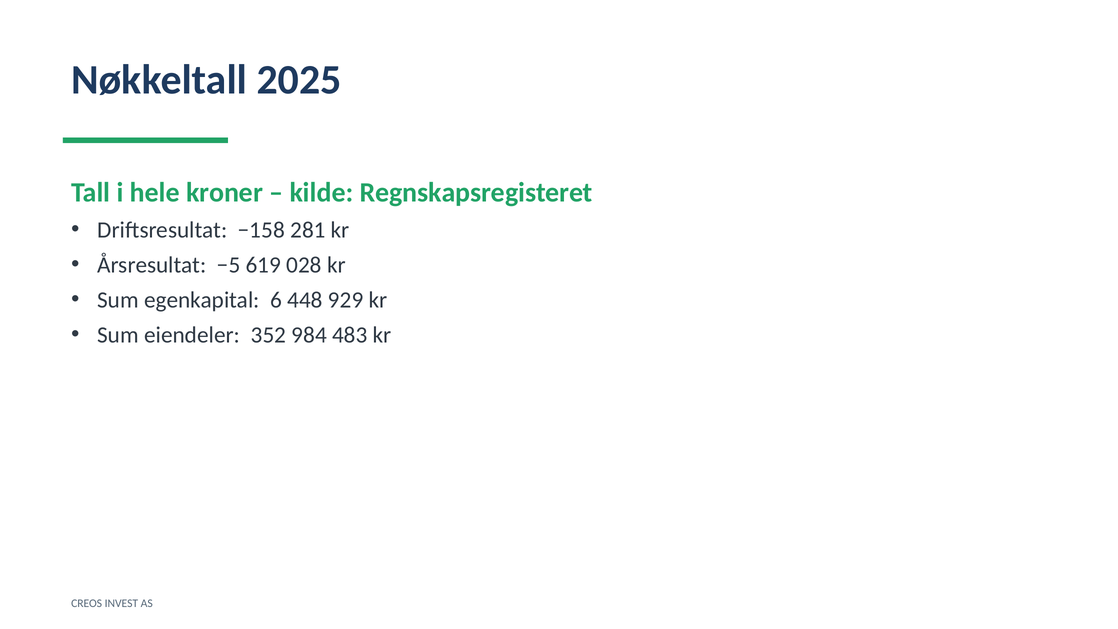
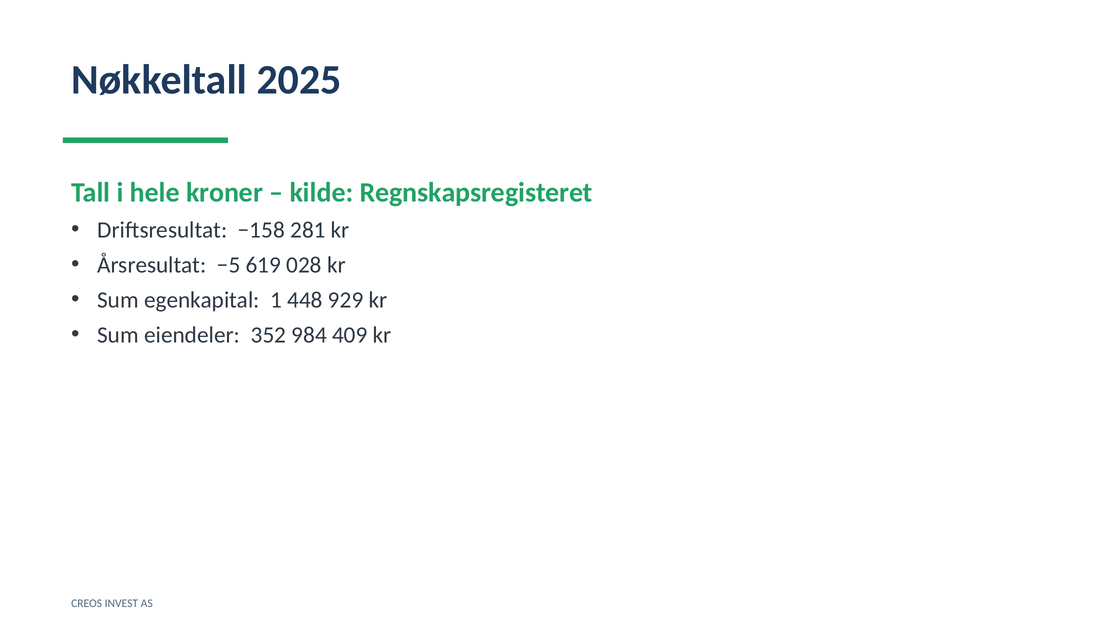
6: 6 -> 1
483: 483 -> 409
